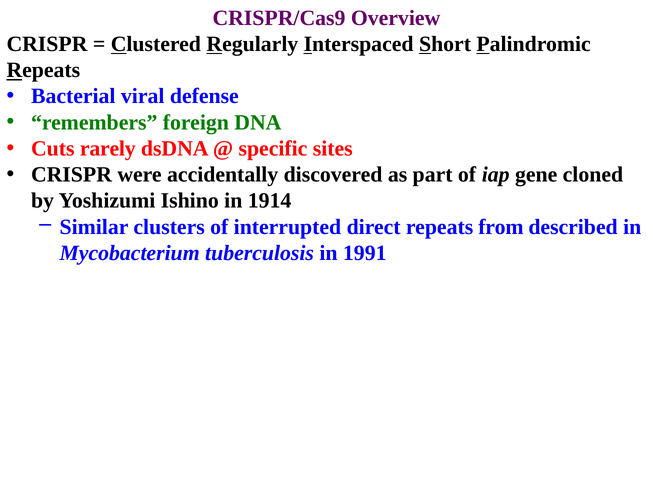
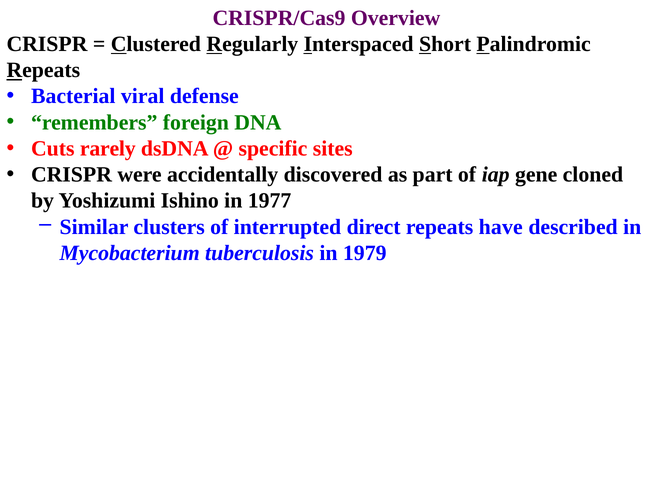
1914: 1914 -> 1977
from: from -> have
1991: 1991 -> 1979
